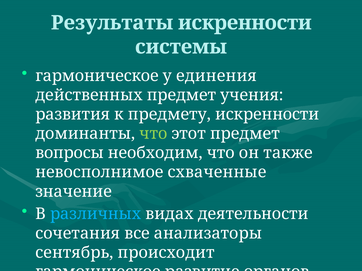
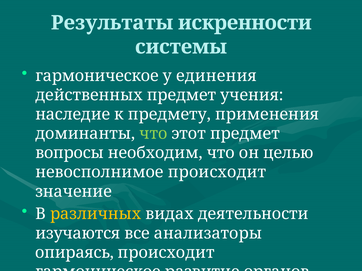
развития: развития -> наследие
предмету искренности: искренности -> применения
также: также -> целью
невосполнимое схваченные: схваченные -> происходит
различных colour: light blue -> yellow
сочетания: сочетания -> изучаются
сентябрь: сентябрь -> опираясь
